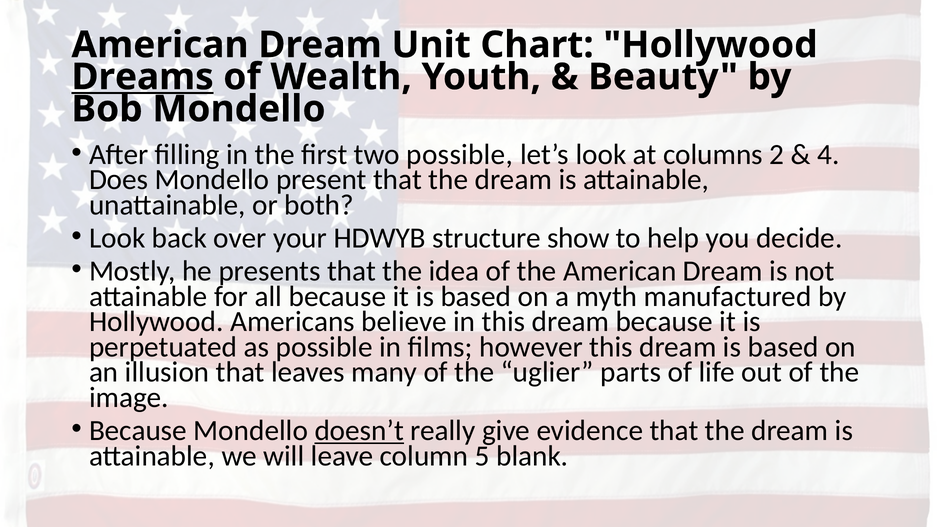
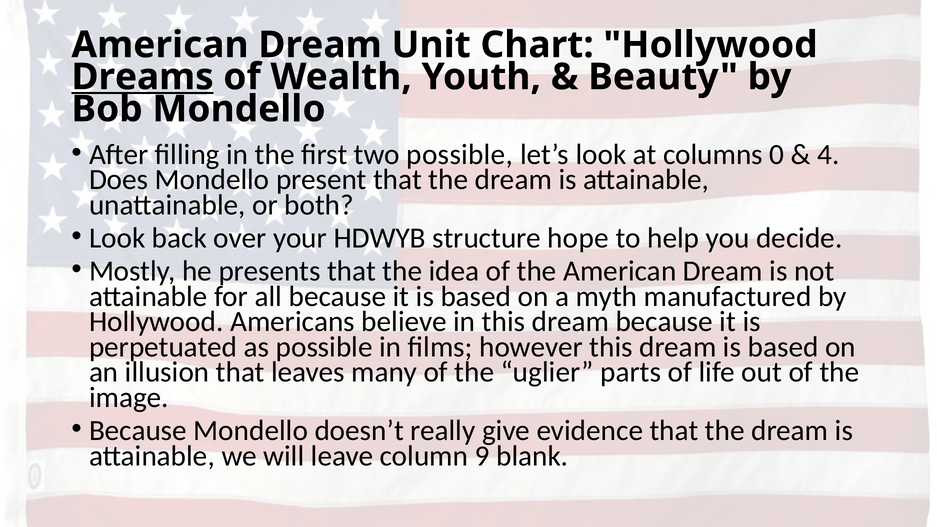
2: 2 -> 0
show: show -> hope
doesn’t underline: present -> none
5: 5 -> 9
